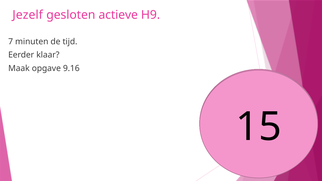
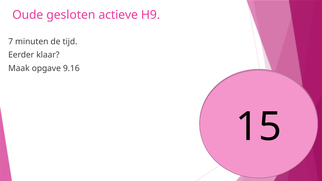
Jezelf: Jezelf -> Oude
